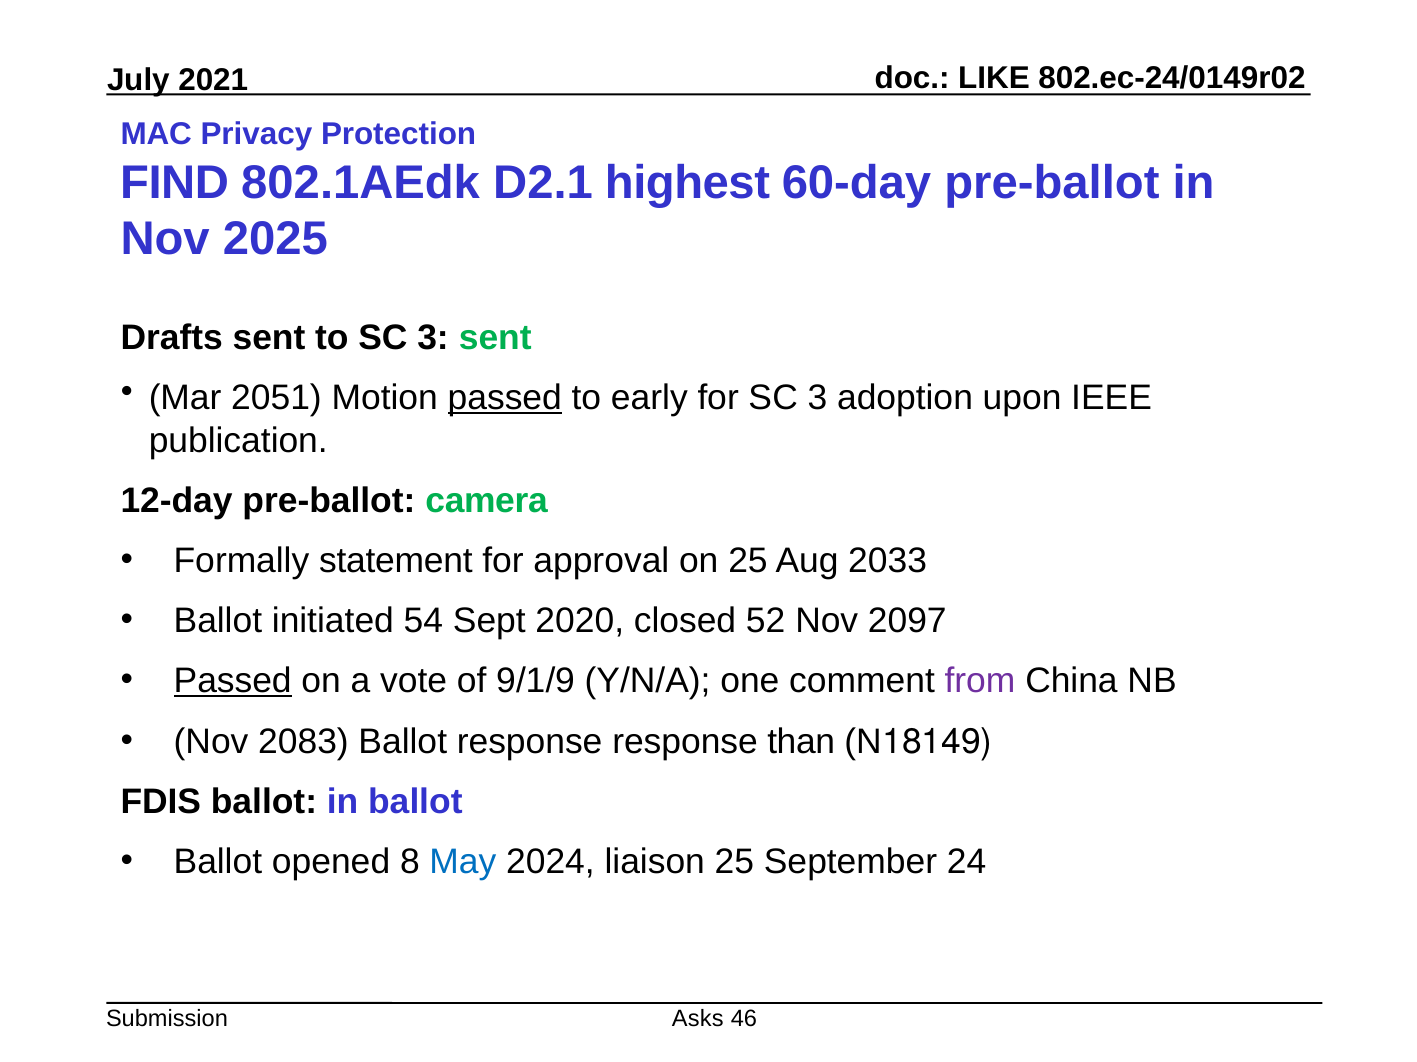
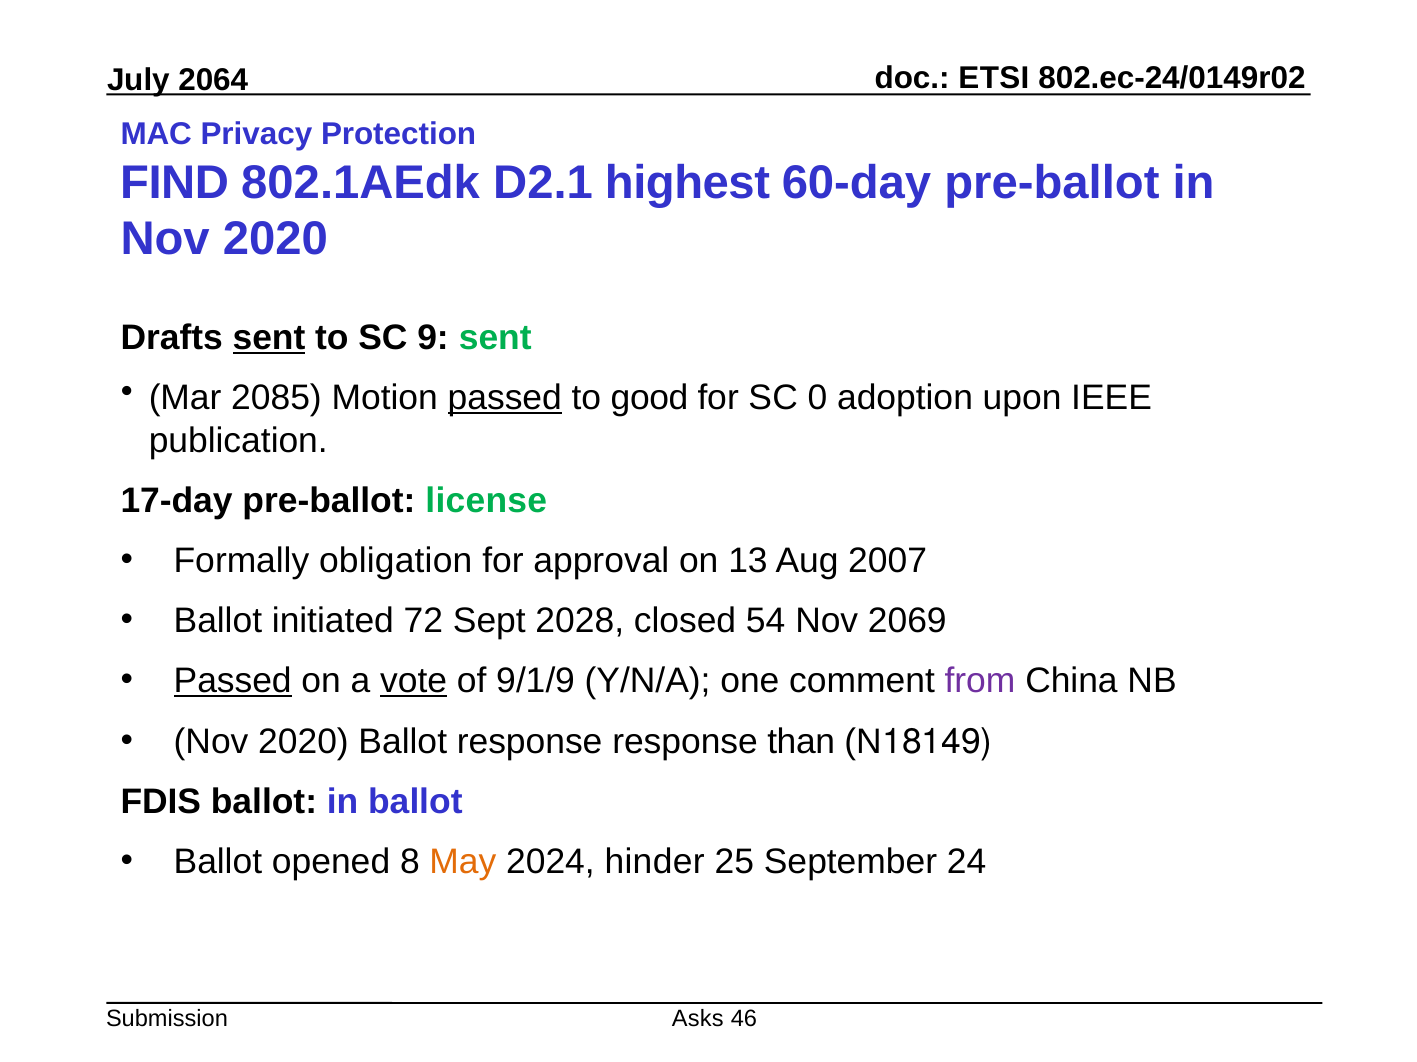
LIKE: LIKE -> ETSI
2021: 2021 -> 2064
2025 at (275, 240): 2025 -> 2020
sent at (269, 338) underline: none -> present
to SC 3: 3 -> 9
2051: 2051 -> 2085
early: early -> good
for SC 3: 3 -> 0
12-day: 12-day -> 17-day
camera: camera -> license
statement: statement -> obligation
on 25: 25 -> 13
2033: 2033 -> 2007
54: 54 -> 72
2020: 2020 -> 2028
52: 52 -> 54
2097: 2097 -> 2069
vote underline: none -> present
2083 at (304, 742): 2083 -> 2020
May colour: blue -> orange
liaison: liaison -> hinder
